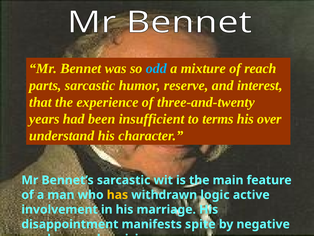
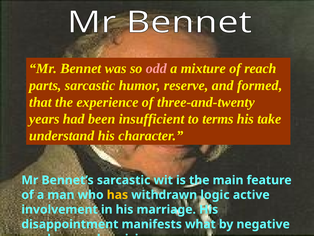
odd colour: light blue -> pink
interest: interest -> formed
over: over -> take
spite: spite -> what
